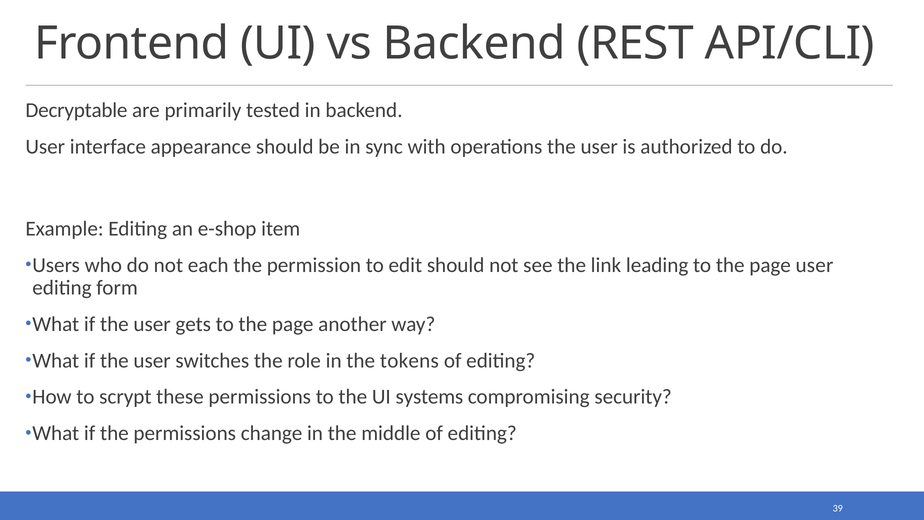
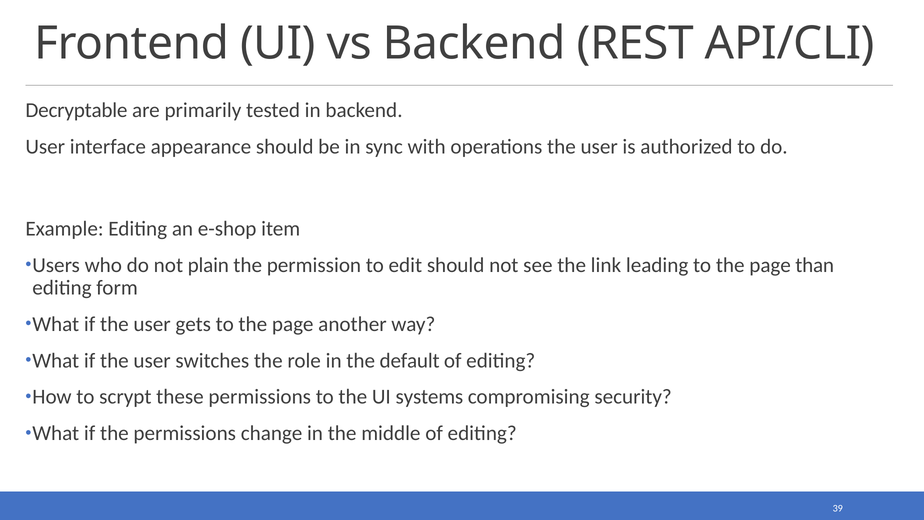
each: each -> plain
page user: user -> than
tokens: tokens -> default
